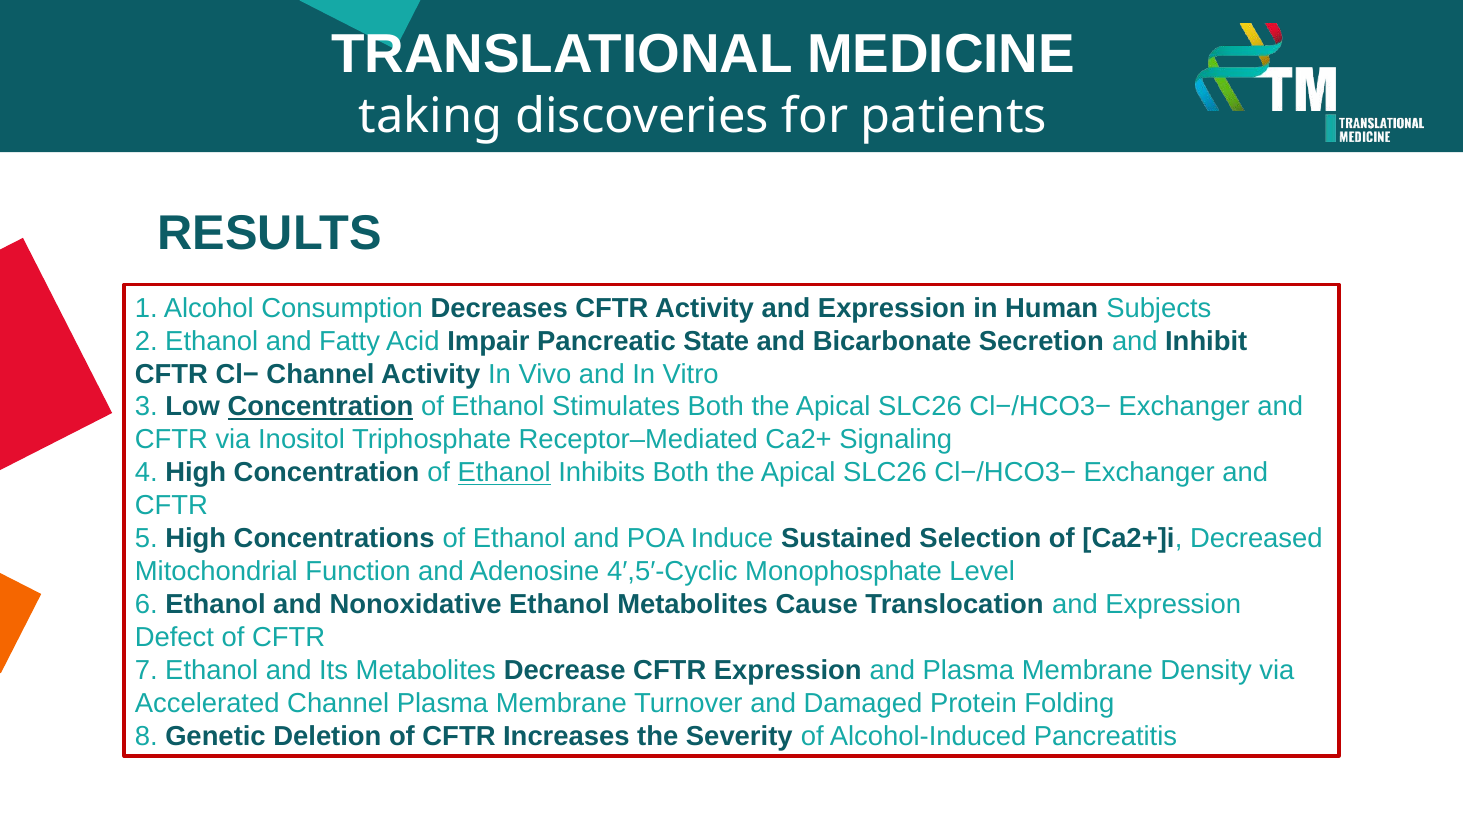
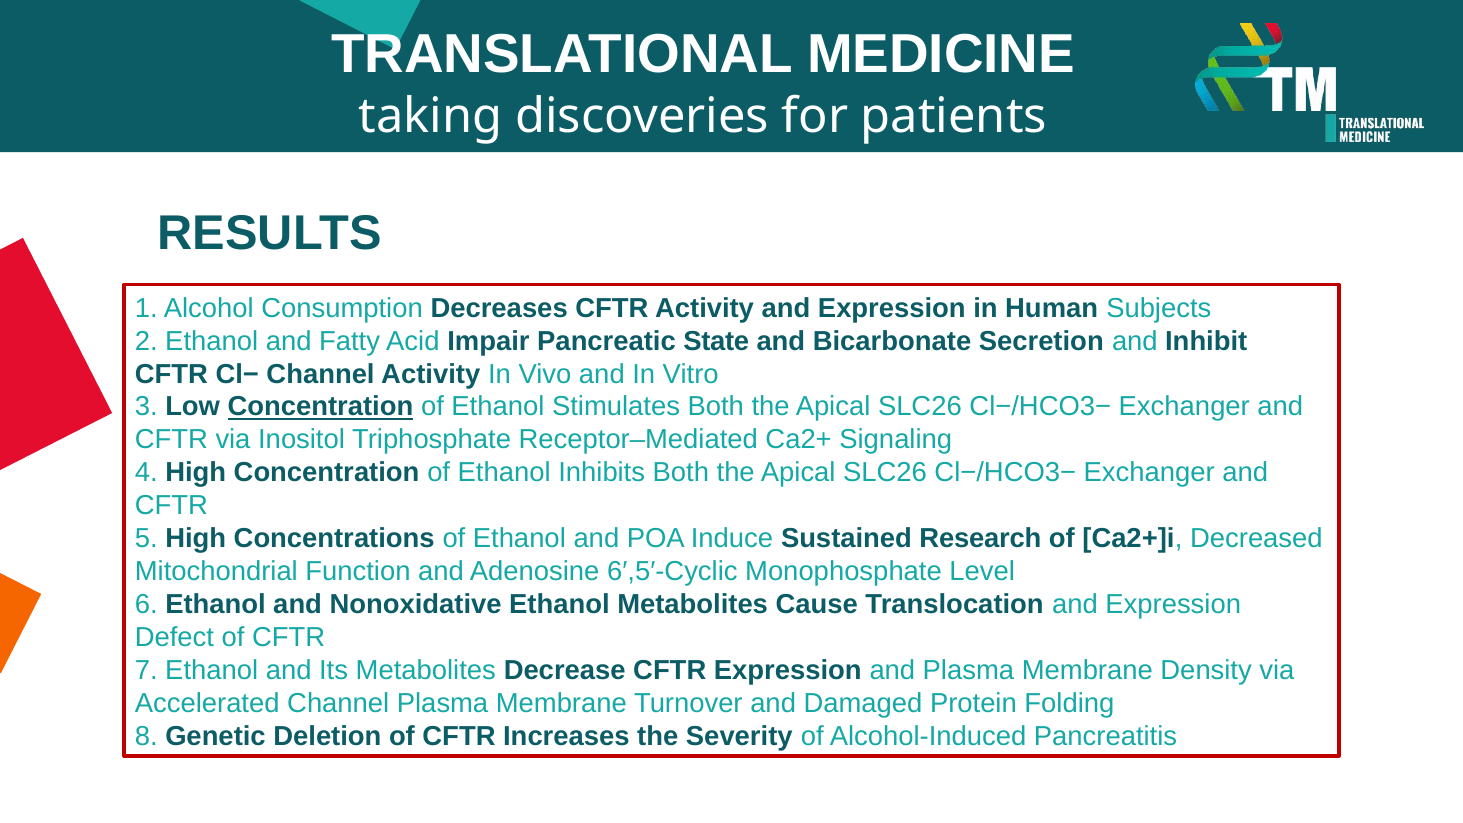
Ethanol at (504, 473) underline: present -> none
Selection: Selection -> Research
4′,5′-Cyclic: 4′,5′-Cyclic -> 6′,5′-Cyclic
